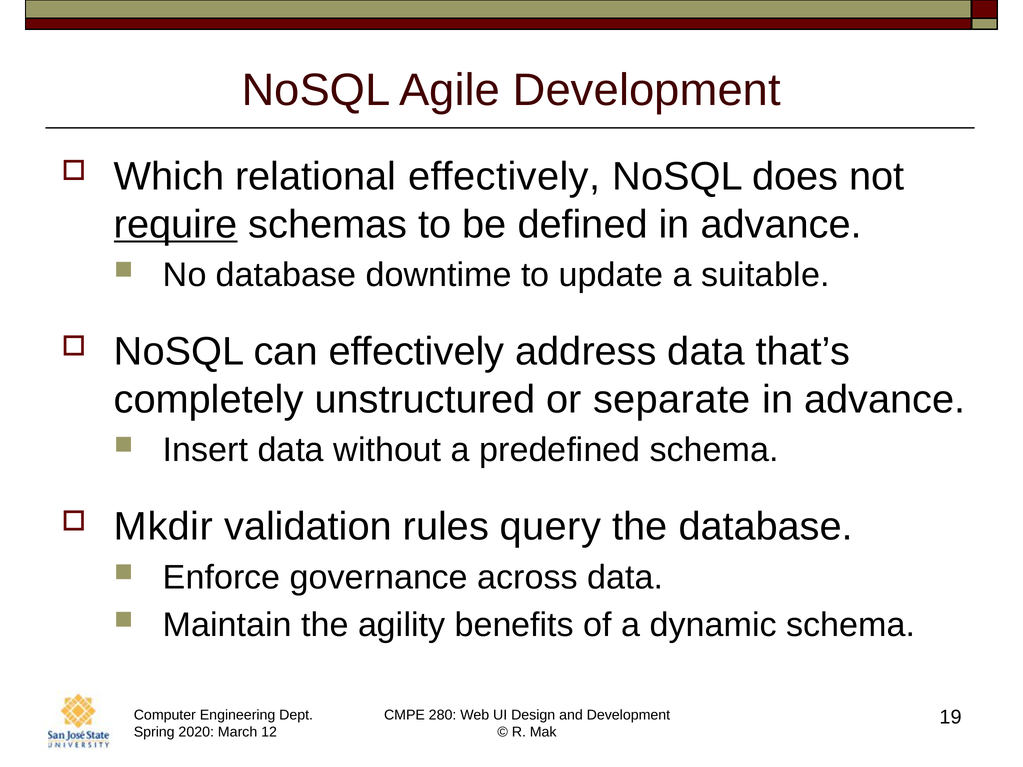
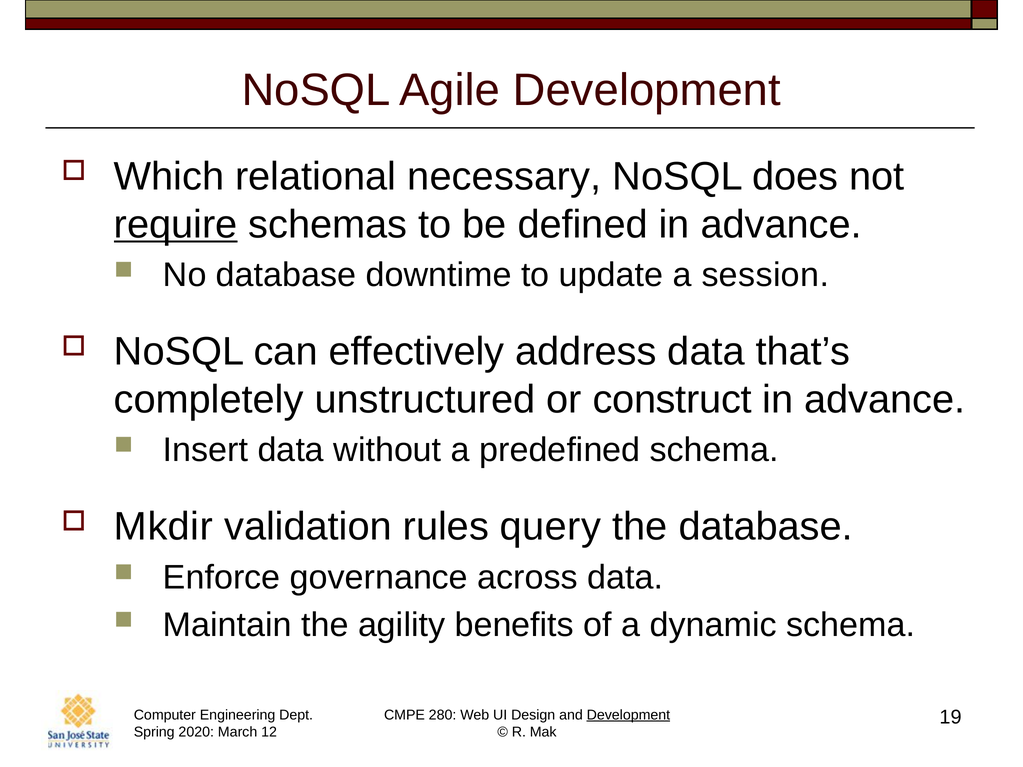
relational effectively: effectively -> necessary
suitable: suitable -> session
separate: separate -> construct
Development at (628, 715) underline: none -> present
